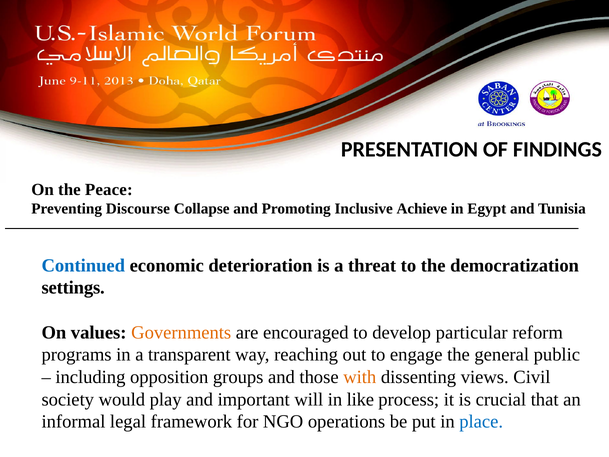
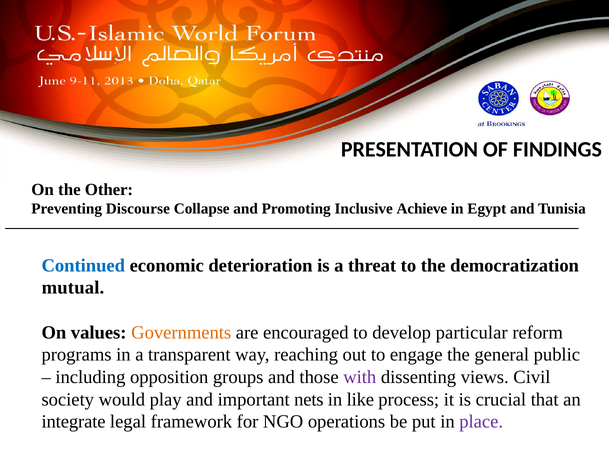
Peace: Peace -> Other
settings: settings -> mutual
with colour: orange -> purple
will: will -> nets
informal: informal -> integrate
place colour: blue -> purple
